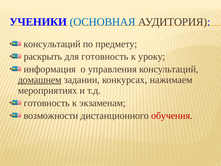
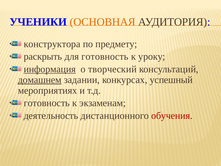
ОСНОВНАЯ colour: blue -> orange
консультаций at (52, 44): консультаций -> конструктора
информация underline: none -> present
управления: управления -> творческий
нажимаем: нажимаем -> успешный
возможности: возможности -> деятельность
